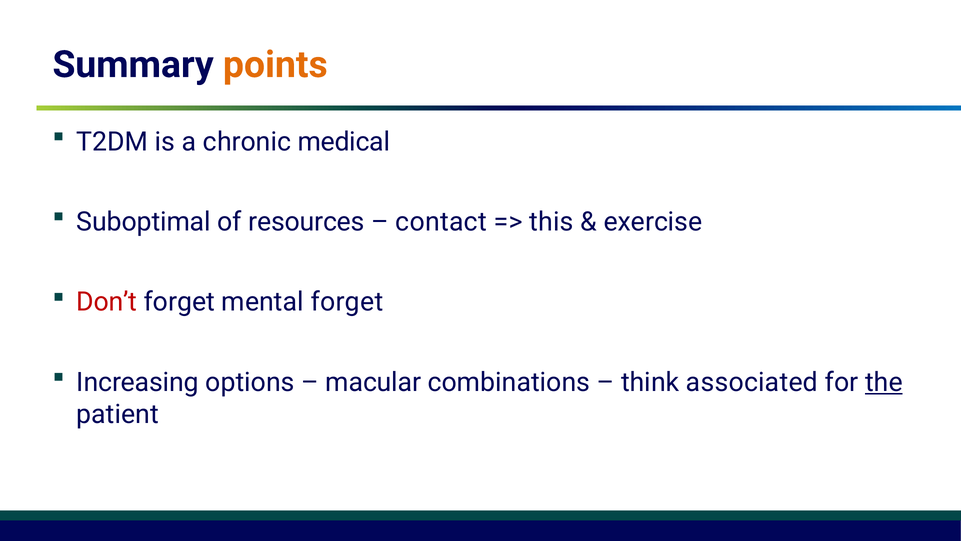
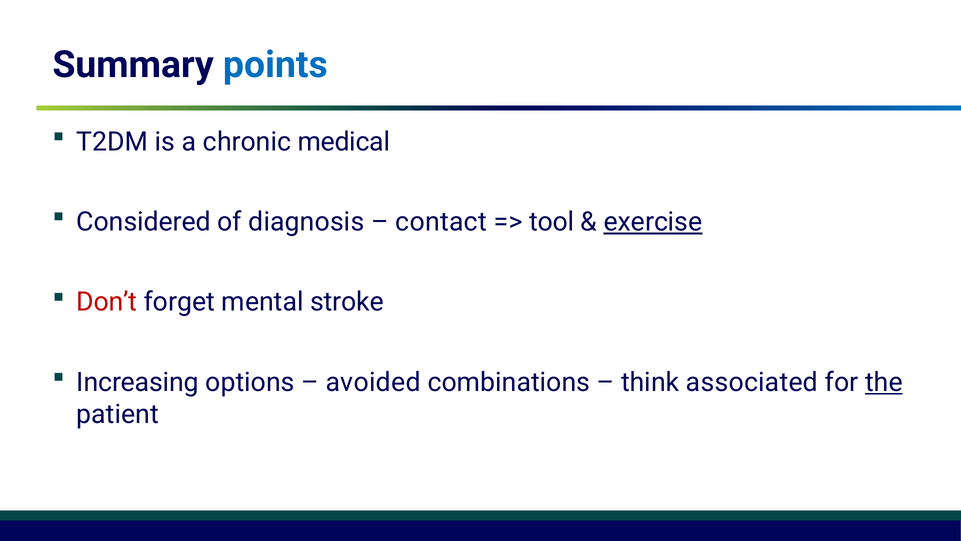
points colour: orange -> blue
Suboptimal: Suboptimal -> Considered
resources: resources -> diagnosis
this: this -> tool
exercise underline: none -> present
mental forget: forget -> stroke
macular: macular -> avoided
